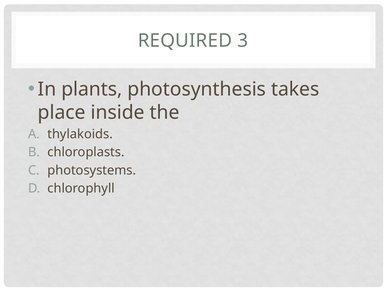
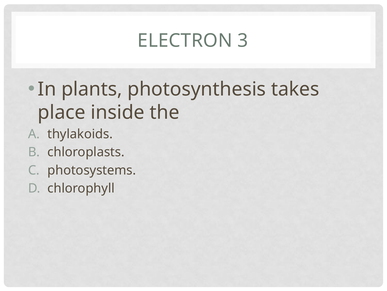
REQUIRED: REQUIRED -> ELECTRON
